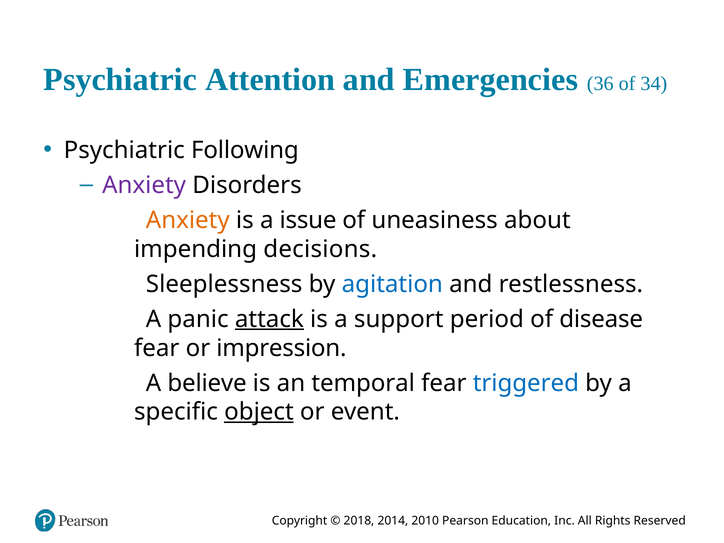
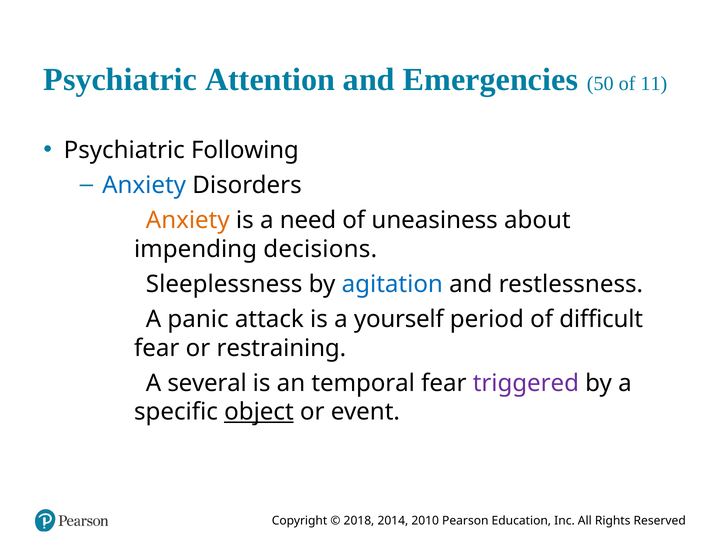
36: 36 -> 50
34: 34 -> 11
Anxiety at (144, 185) colour: purple -> blue
issue: issue -> need
attack underline: present -> none
support: support -> yourself
disease: disease -> difficult
impression: impression -> restraining
believe: believe -> several
triggered colour: blue -> purple
